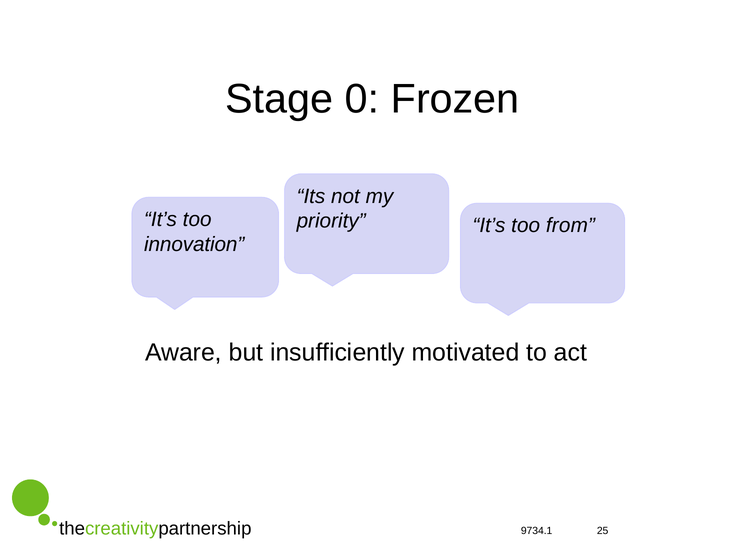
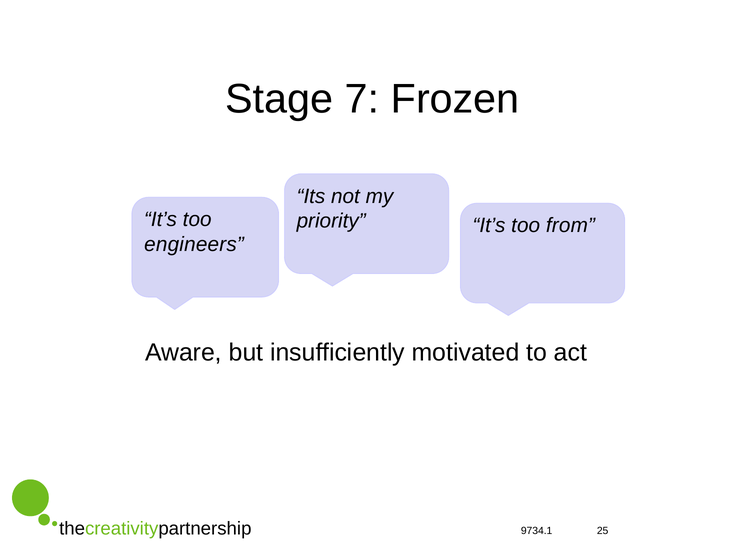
0: 0 -> 7
innovation: innovation -> engineers
